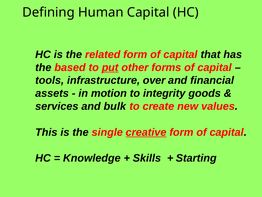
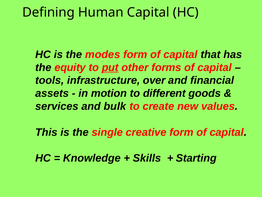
related: related -> modes
based: based -> equity
integrity: integrity -> different
creative underline: present -> none
